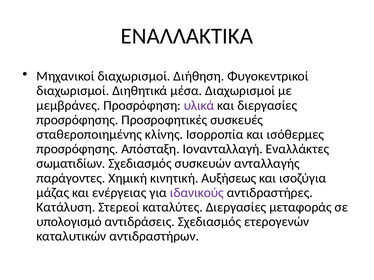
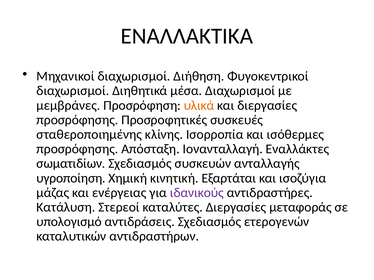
υλικά colour: purple -> orange
παράγοντες: παράγοντες -> υγροποίηση
Αυξήσεως: Αυξήσεως -> Εξαρτάται
